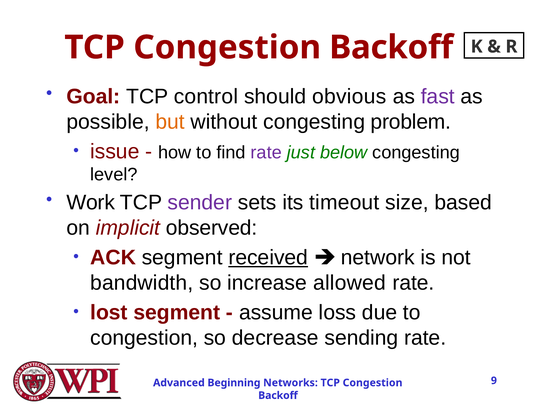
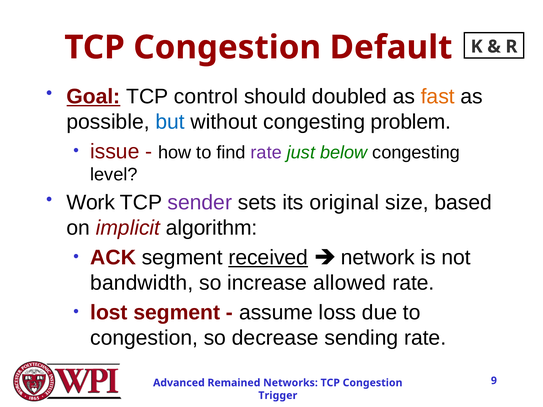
Backoff at (391, 47): Backoff -> Default
Goal underline: none -> present
obvious: obvious -> doubled
fast colour: purple -> orange
but colour: orange -> blue
timeout: timeout -> original
observed: observed -> algorithm
Beginning: Beginning -> Remained
Backoff at (278, 396): Backoff -> Trigger
